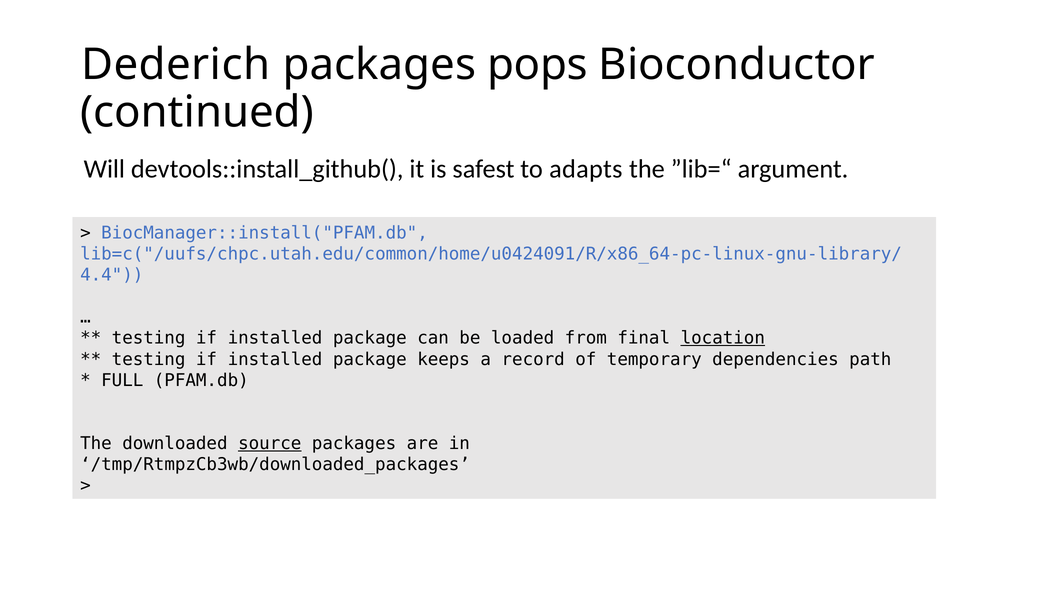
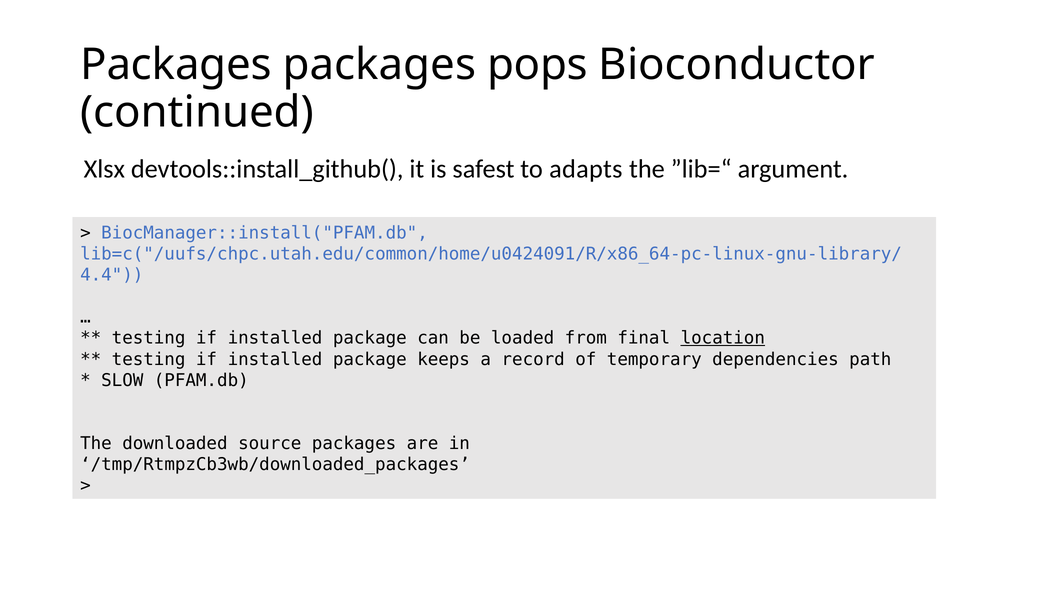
Dederich at (176, 65): Dederich -> Packages
Will: Will -> Xlsx
FULL: FULL -> SLOW
source underline: present -> none
